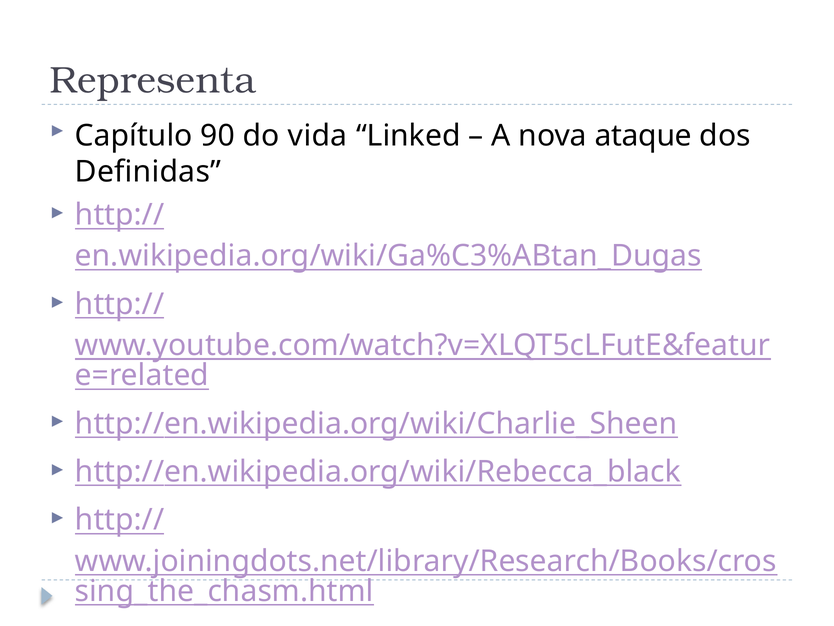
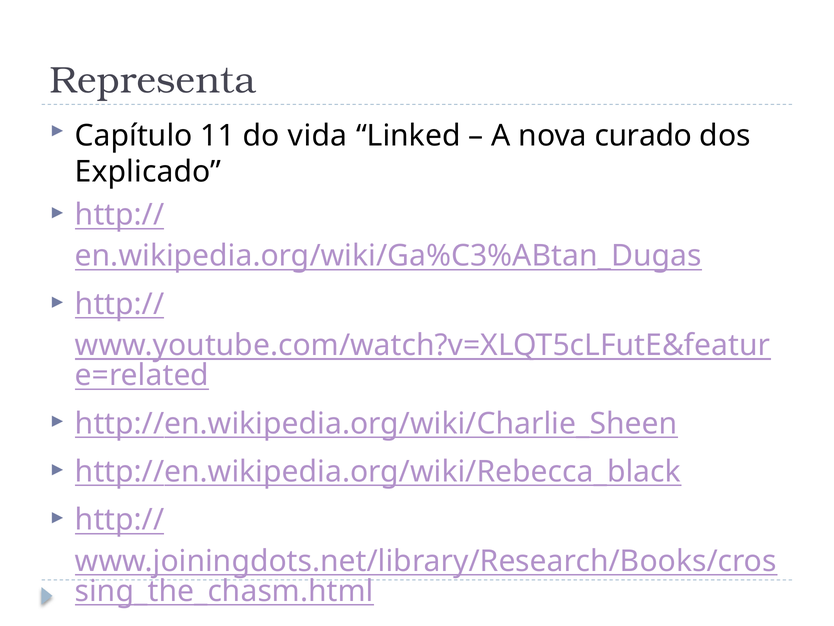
90: 90 -> 11
ataque: ataque -> curado
Definidas: Definidas -> Explicado
